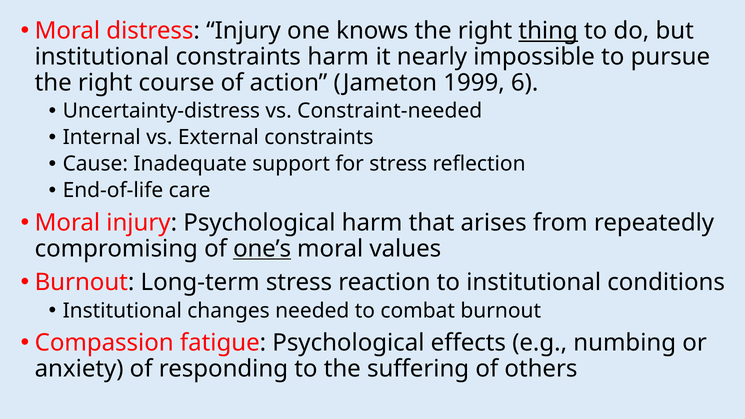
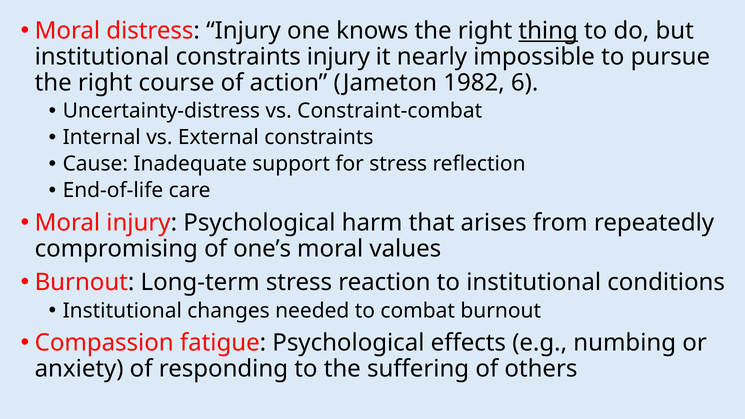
constraints harm: harm -> injury
1999: 1999 -> 1982
Constraint-needed: Constraint-needed -> Constraint-combat
one’s underline: present -> none
